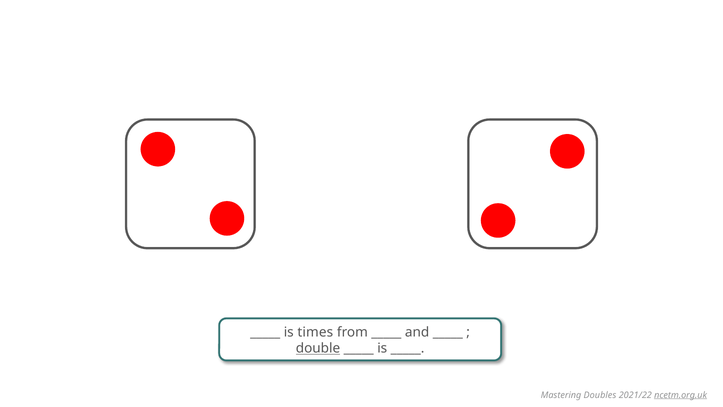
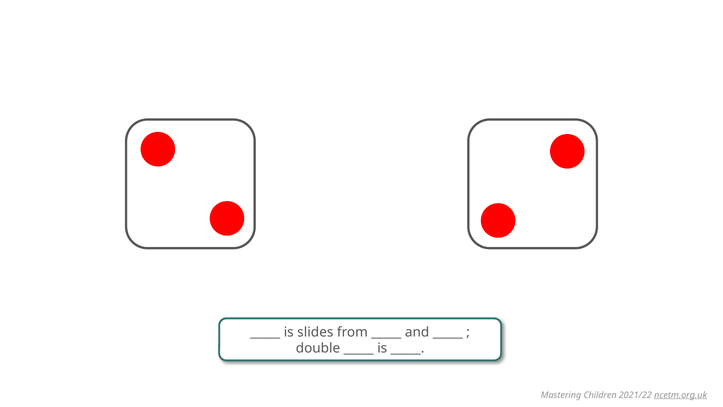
times: times -> slides
double underline: present -> none
Doubles: Doubles -> Children
